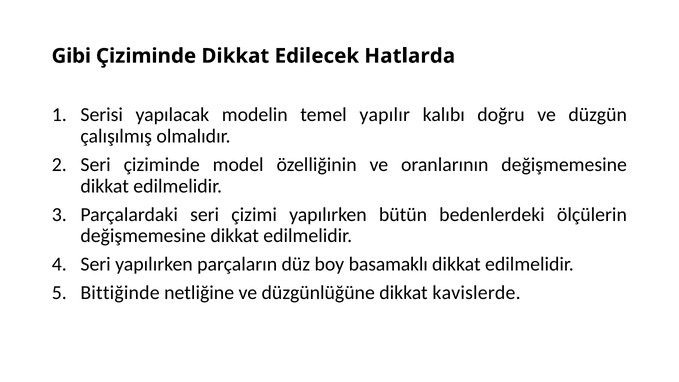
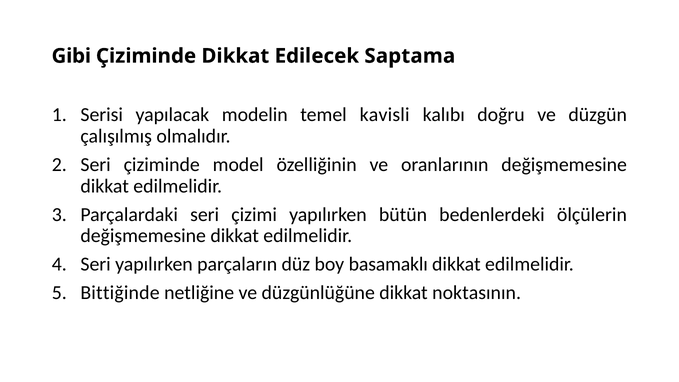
Hatlarda: Hatlarda -> Saptama
yapılır: yapılır -> kavisli
kavislerde: kavislerde -> noktasının
